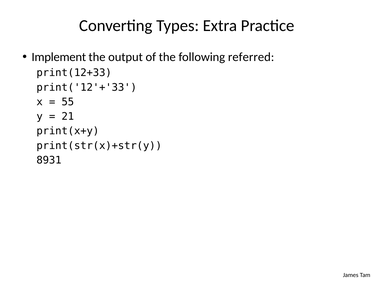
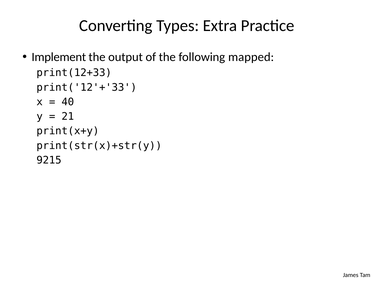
referred: referred -> mapped
55: 55 -> 40
8931: 8931 -> 9215
